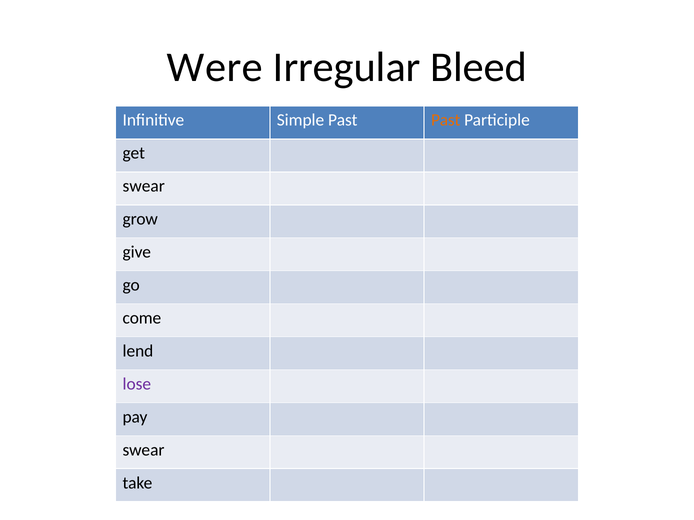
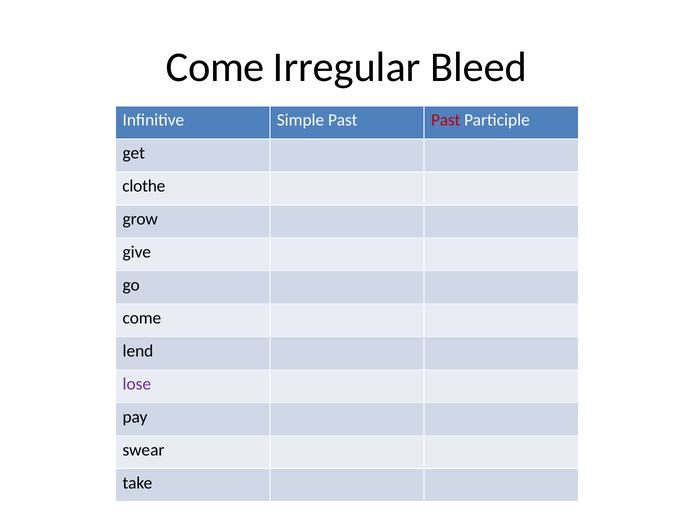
Were at (215, 67): Were -> Come
Past at (446, 120) colour: orange -> red
swear at (144, 186): swear -> clothe
